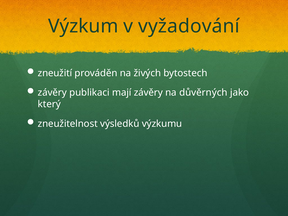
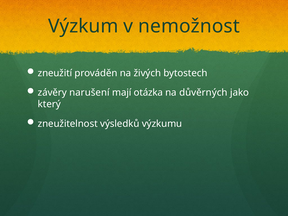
vyžadování: vyžadování -> nemožnost
publikaci: publikaci -> narušení
mají závěry: závěry -> otázka
